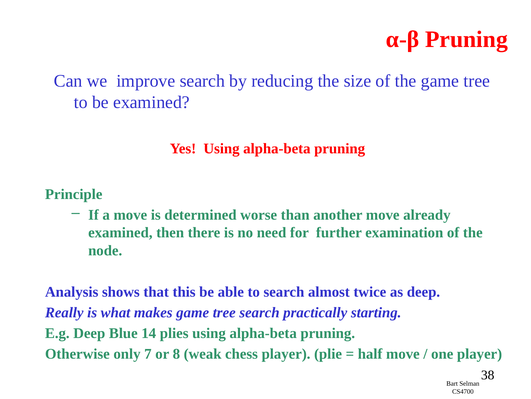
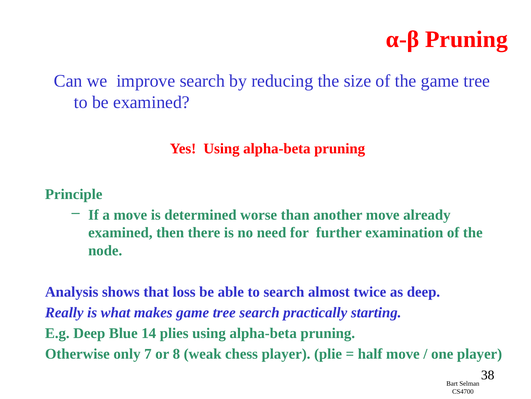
this: this -> loss
